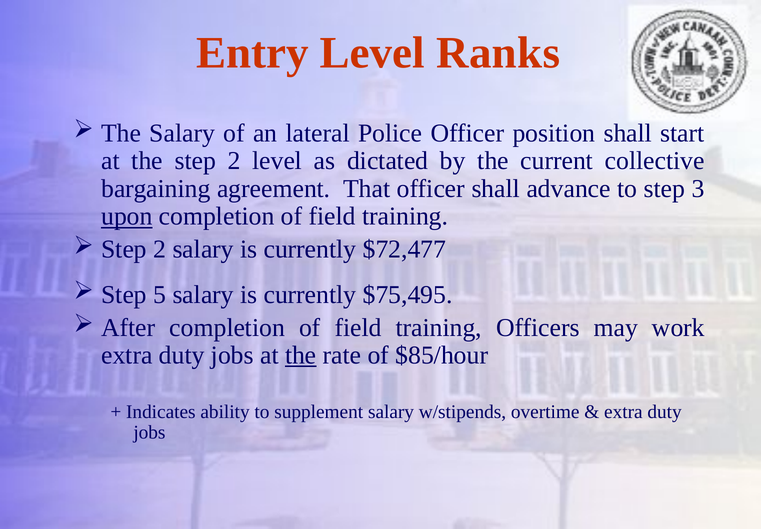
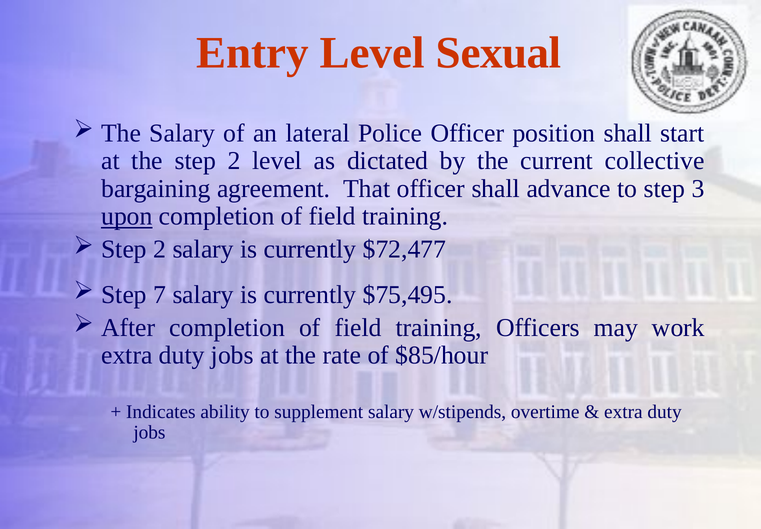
Ranks: Ranks -> Sexual
5: 5 -> 7
the at (301, 356) underline: present -> none
